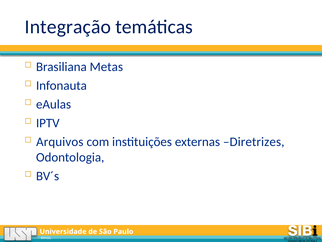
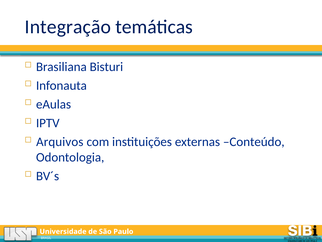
Metas: Metas -> Bisturi
Diretrizes: Diretrizes -> Conteúdo
